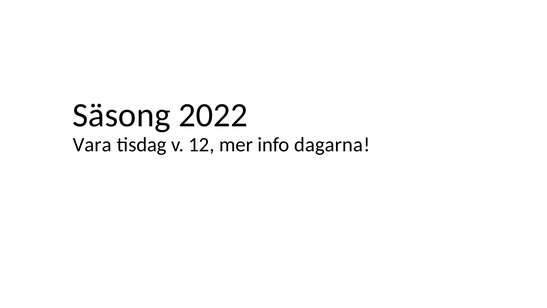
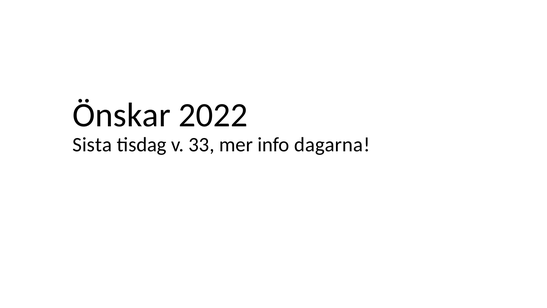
Säsong: Säsong -> Önskar
Vara: Vara -> Sista
12: 12 -> 33
